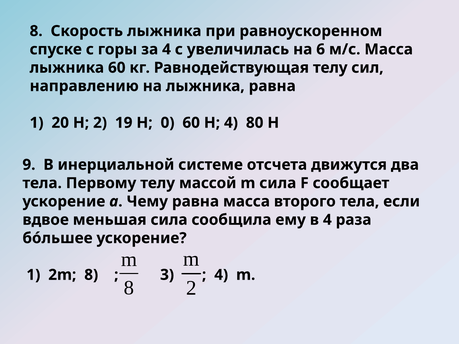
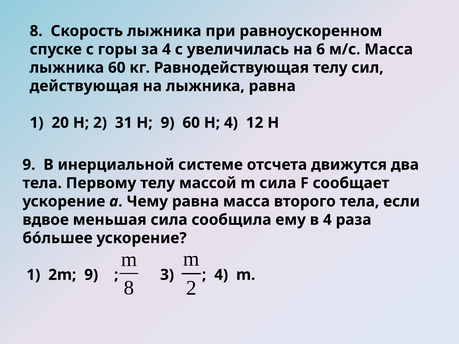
направлению: направлению -> действующая
19: 19 -> 31
0 at (168, 123): 0 -> 9
80: 80 -> 12
2m 8: 8 -> 9
